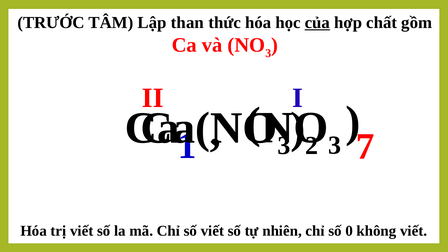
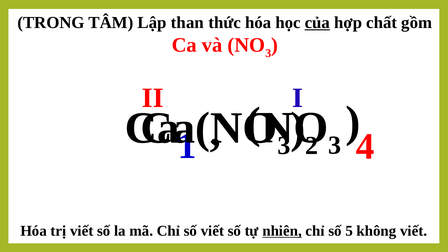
TRƯỚC: TRƯỚC -> TRONG
7: 7 -> 4
nhiên underline: none -> present
0: 0 -> 5
